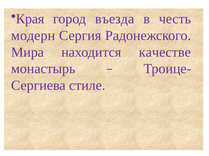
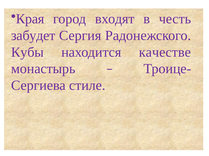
въезда: въезда -> входят
модерн: модерн -> забудет
Мира: Мира -> Кубы
